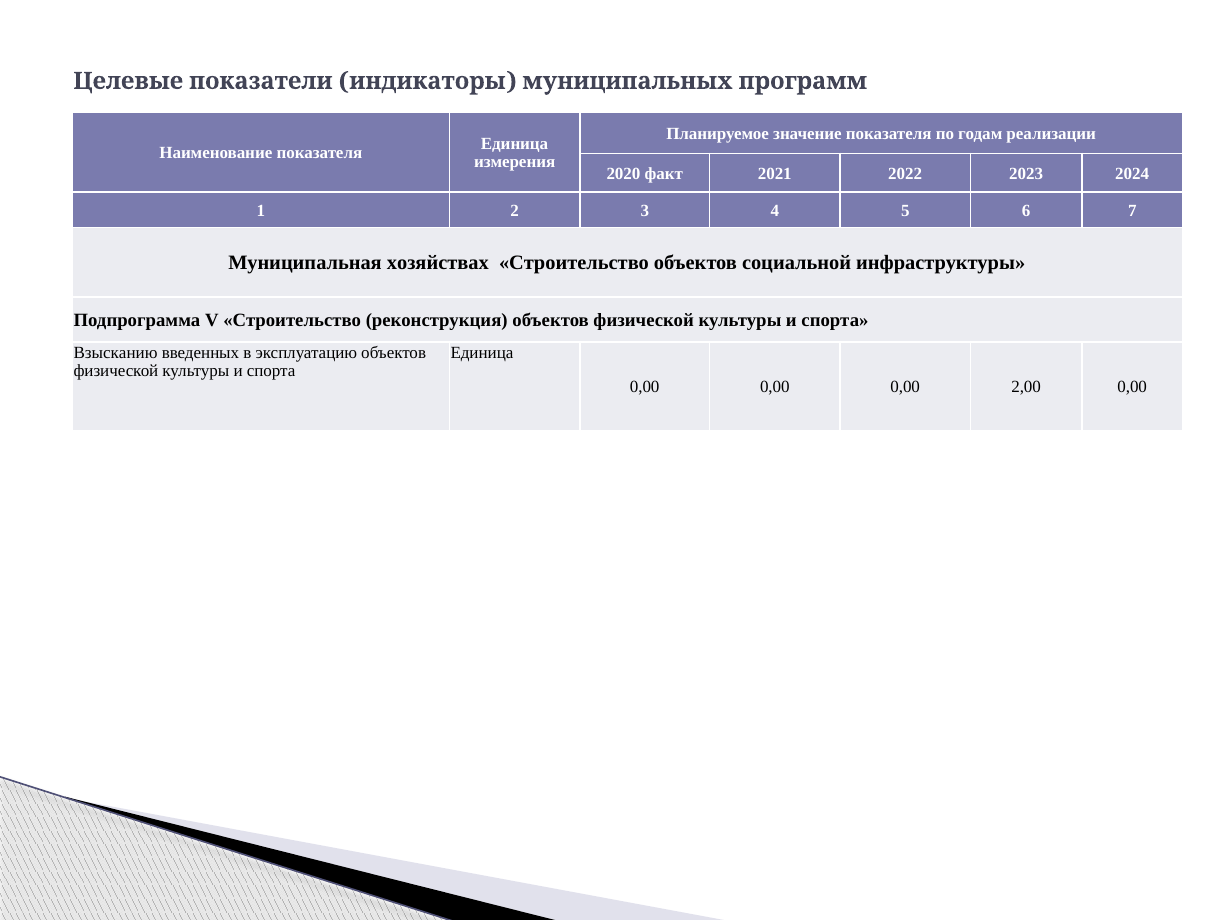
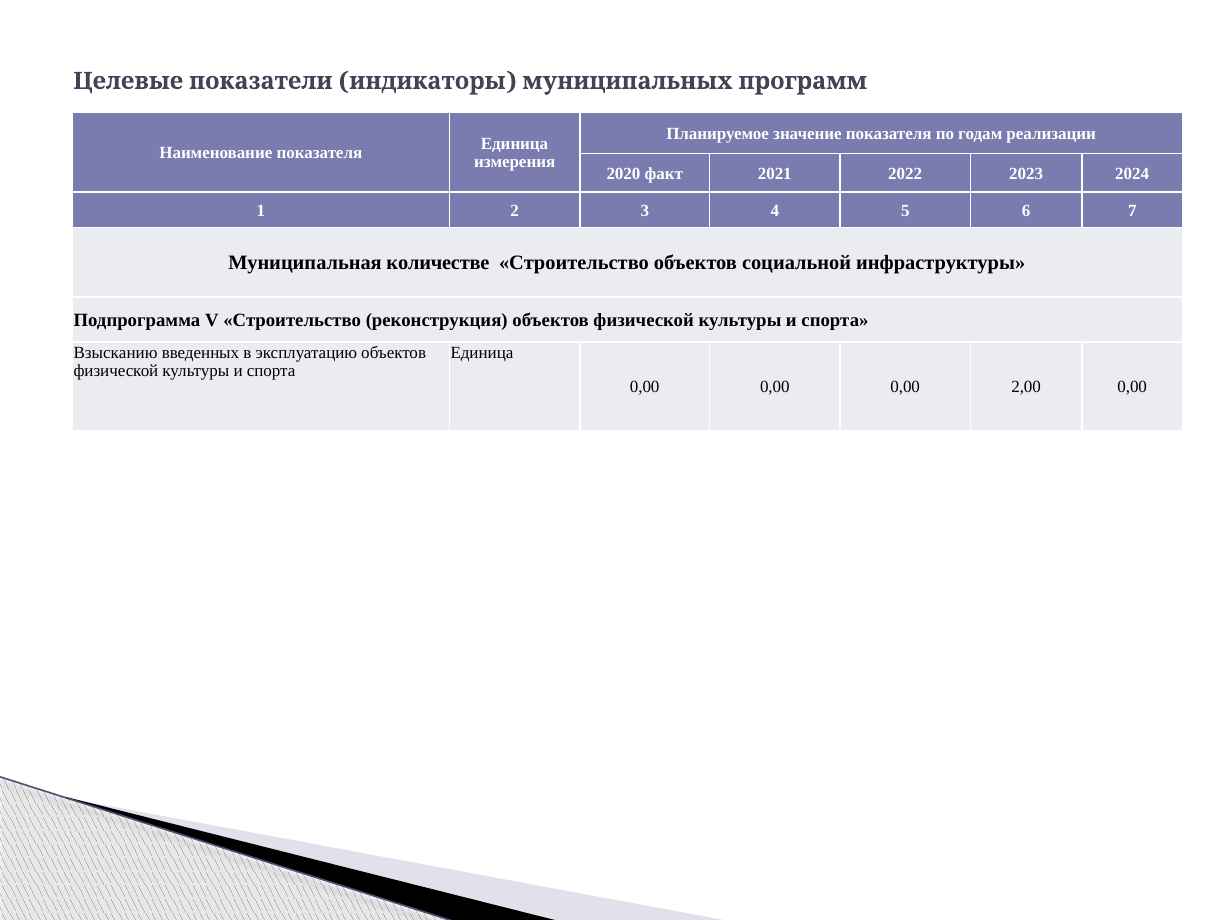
хозяйствах: хозяйствах -> количестве
